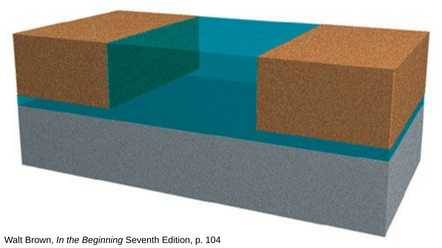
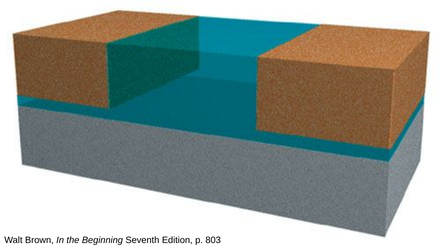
104: 104 -> 803
